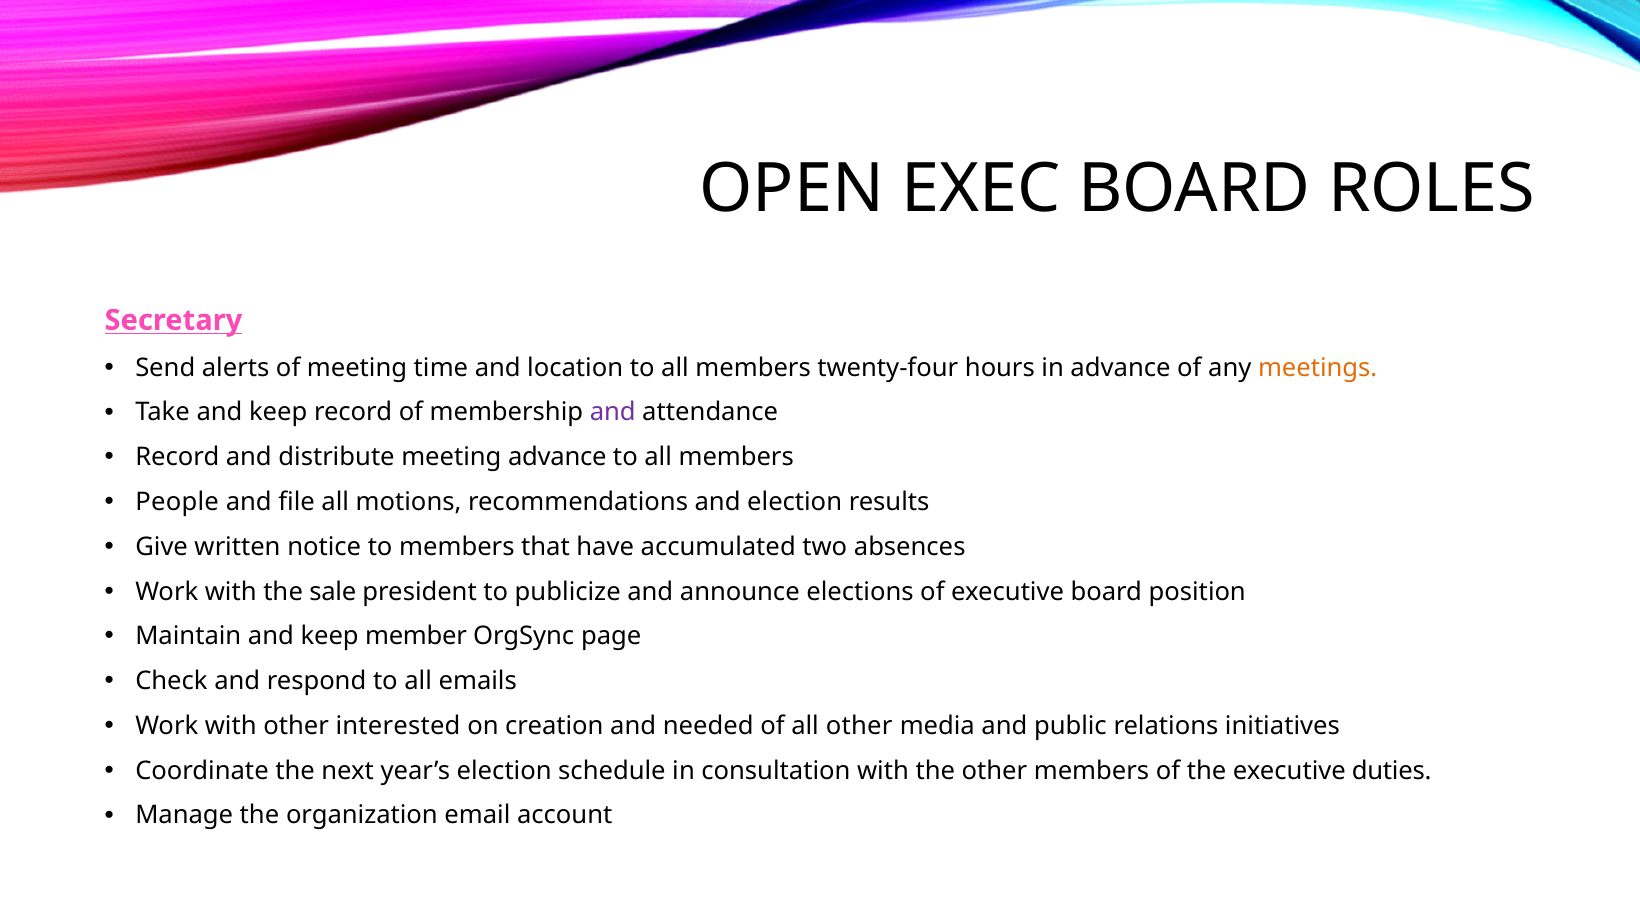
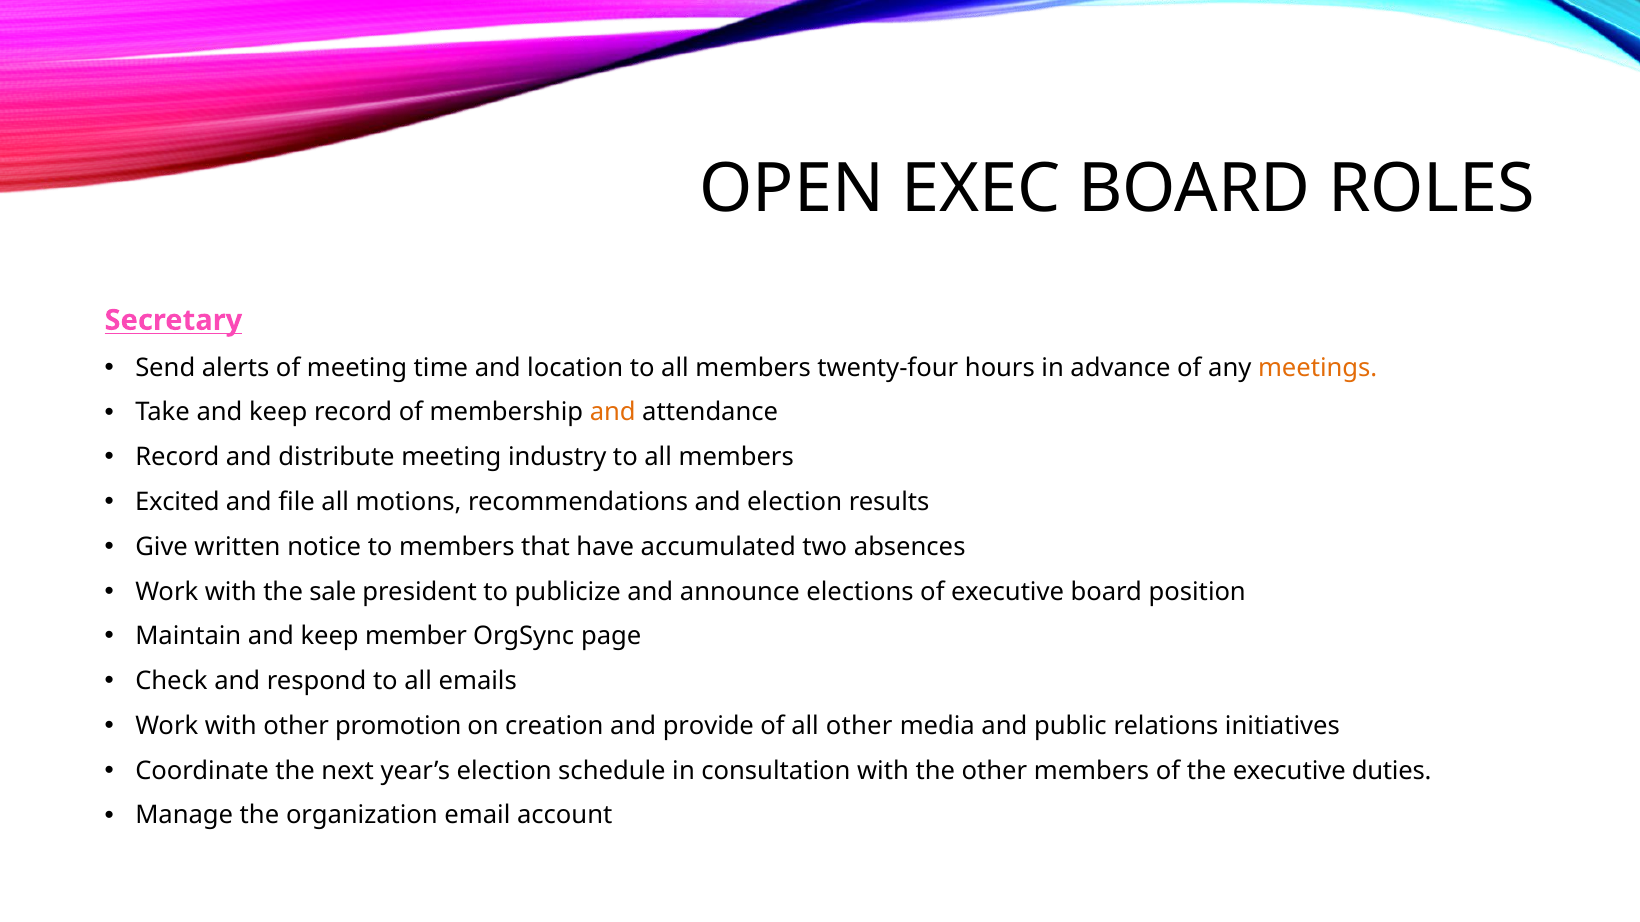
and at (613, 413) colour: purple -> orange
meeting advance: advance -> industry
People: People -> Excited
interested: interested -> promotion
needed: needed -> provide
